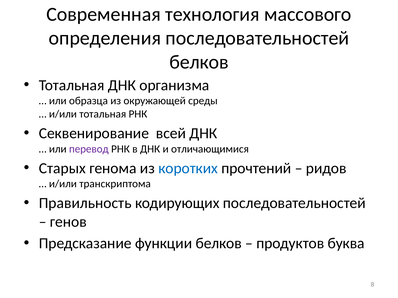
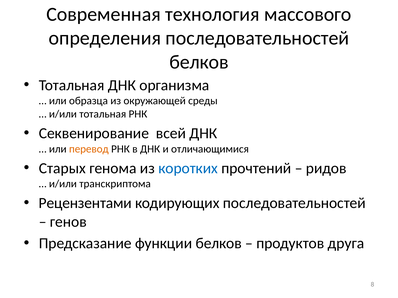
перевод colour: purple -> orange
Правильность: Правильность -> Рецензентами
буква: буква -> друга
